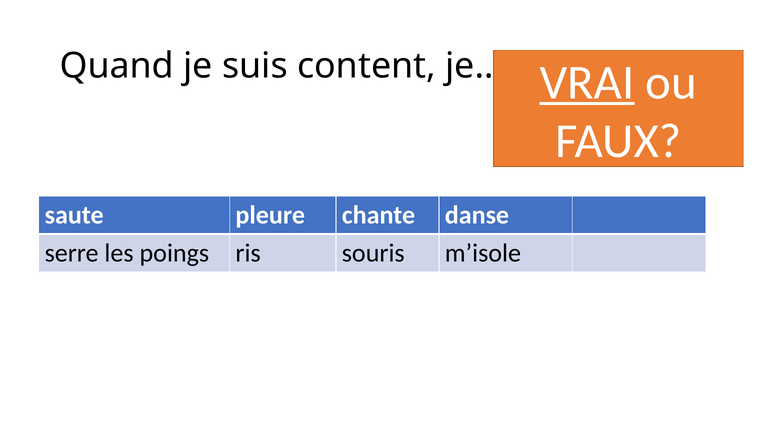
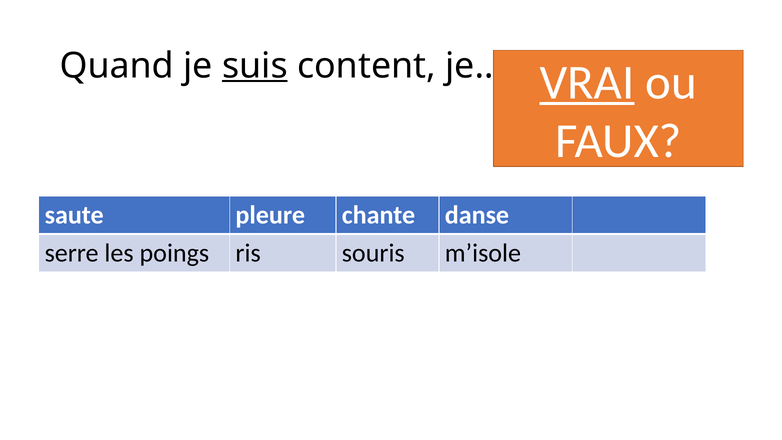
suis underline: none -> present
